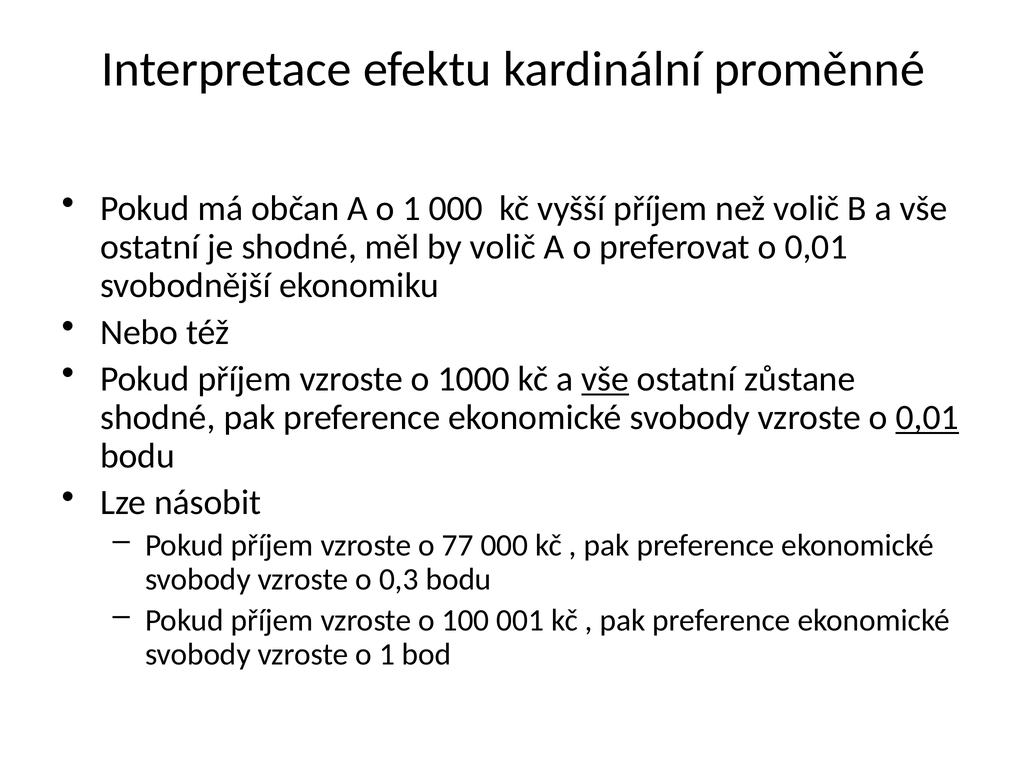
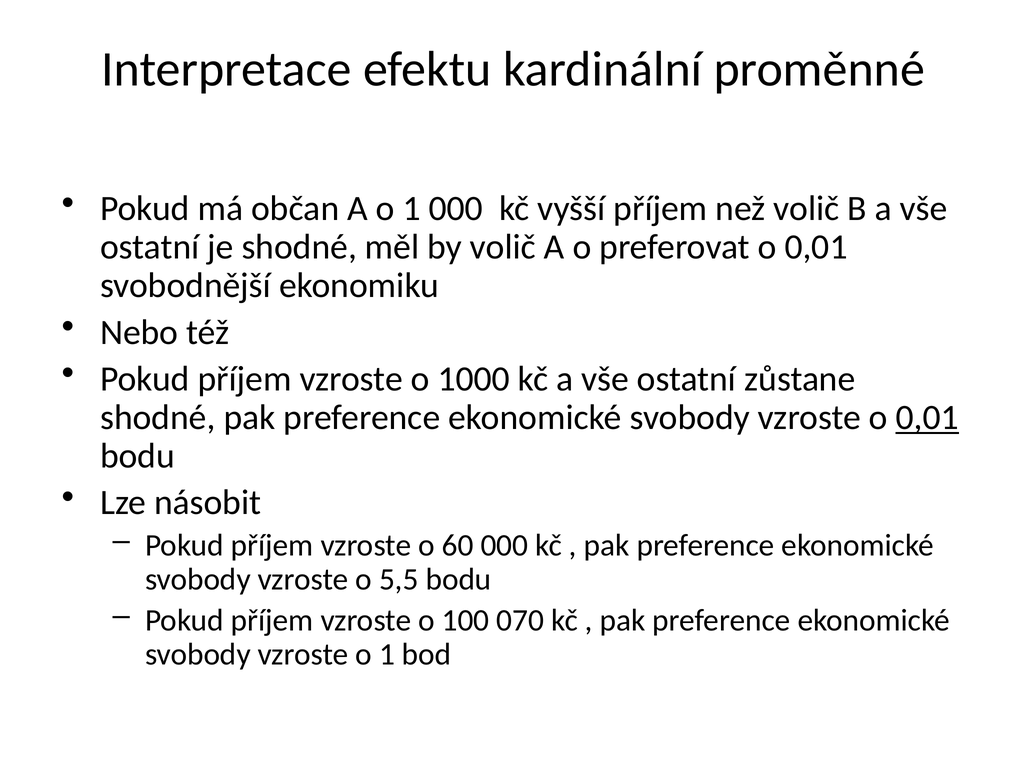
vše at (605, 379) underline: present -> none
77: 77 -> 60
0,3: 0,3 -> 5,5
001: 001 -> 070
